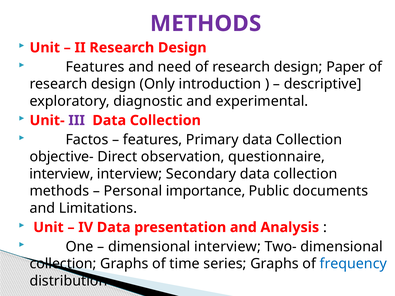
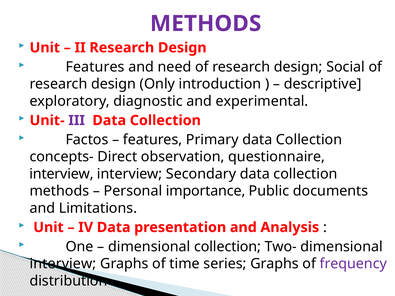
Paper: Paper -> Social
objective-: objective- -> concepts-
dimensional interview: interview -> collection
collection at (63, 264): collection -> interview
frequency colour: blue -> purple
